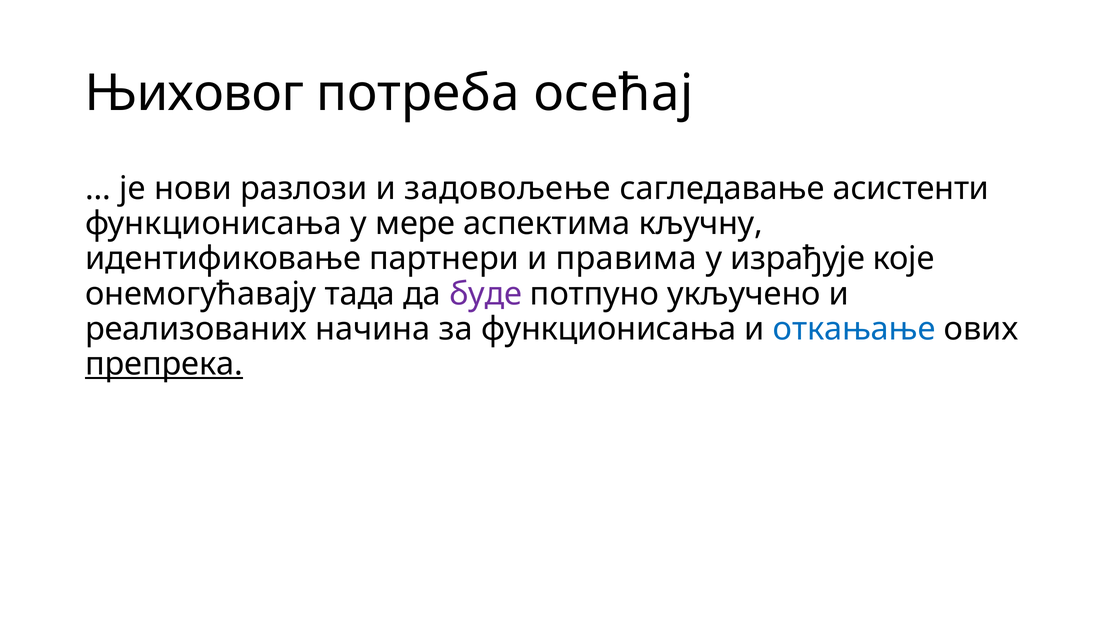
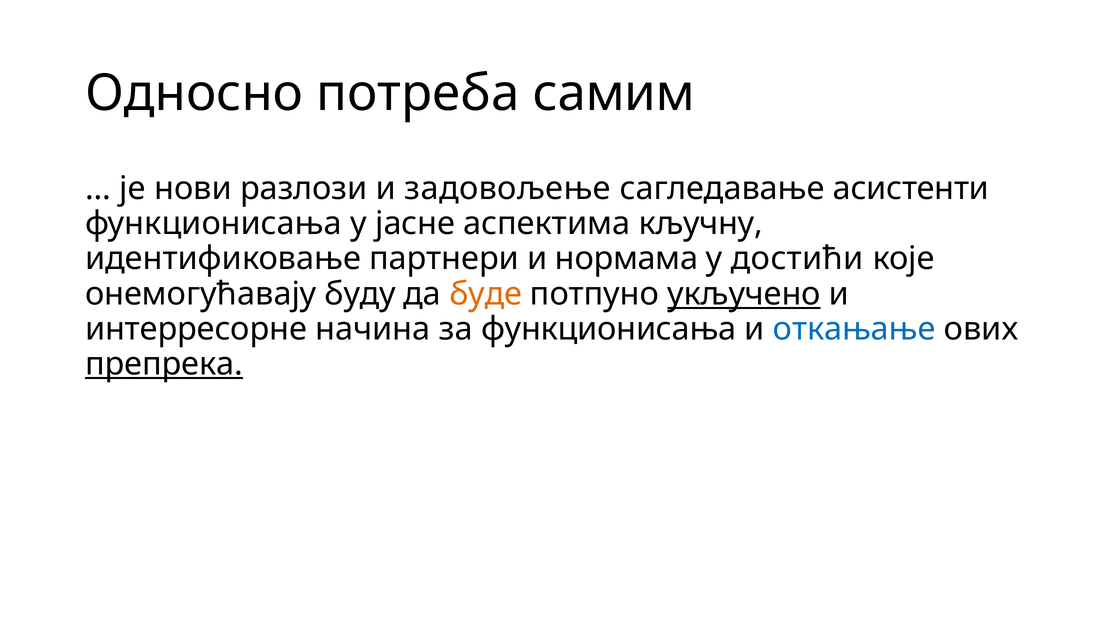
Њиховог: Њиховог -> Односно
осећај: осећај -> самим
мере: мере -> јасне
правима: правима -> нормама
израђује: израђује -> достићи
тада: тада -> буду
буде colour: purple -> orange
укључено underline: none -> present
реализованих: реализованих -> интерресорне
